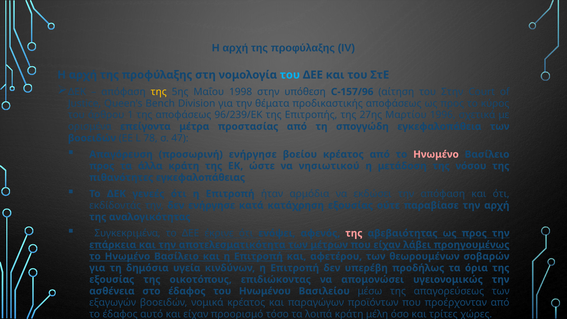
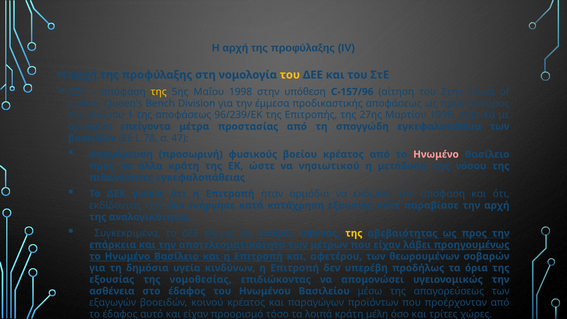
του at (290, 75) colour: light blue -> yellow
θέματα: θέματα -> έμμεσα
προσωρινή ενήργησε: ενήργησε -> φυσικούς
της at (354, 233) colour: pink -> yellow
οικοτόπους: οικοτόπους -> νομοθεσίας
νομικά: νομικά -> κοινού
